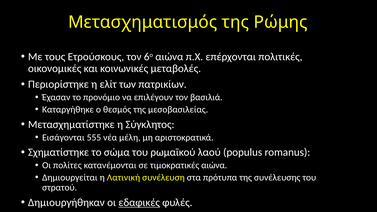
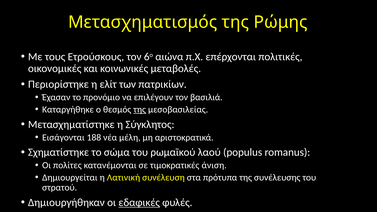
της at (140, 110) underline: none -> present
555: 555 -> 188
τιμοκρατικές αιώνα: αιώνα -> άνιση
